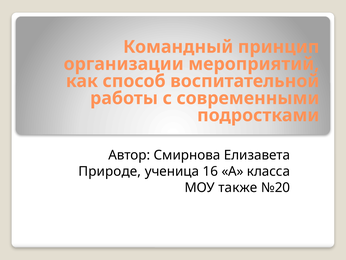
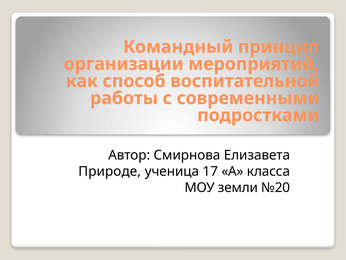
16: 16 -> 17
также: также -> земли
